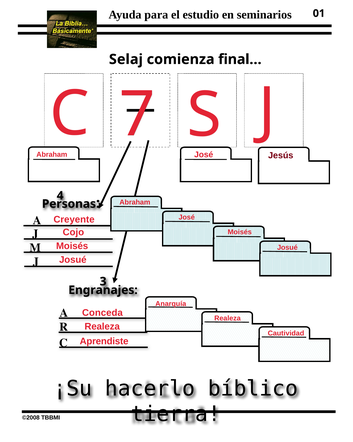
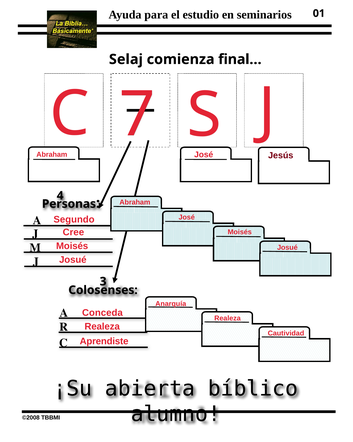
Creyente: Creyente -> Segundo
Cojo: Cojo -> Cree
Engranajes: Engranajes -> Colosenses
hacerlo: hacerlo -> abierta
tierra: tierra -> alumno
